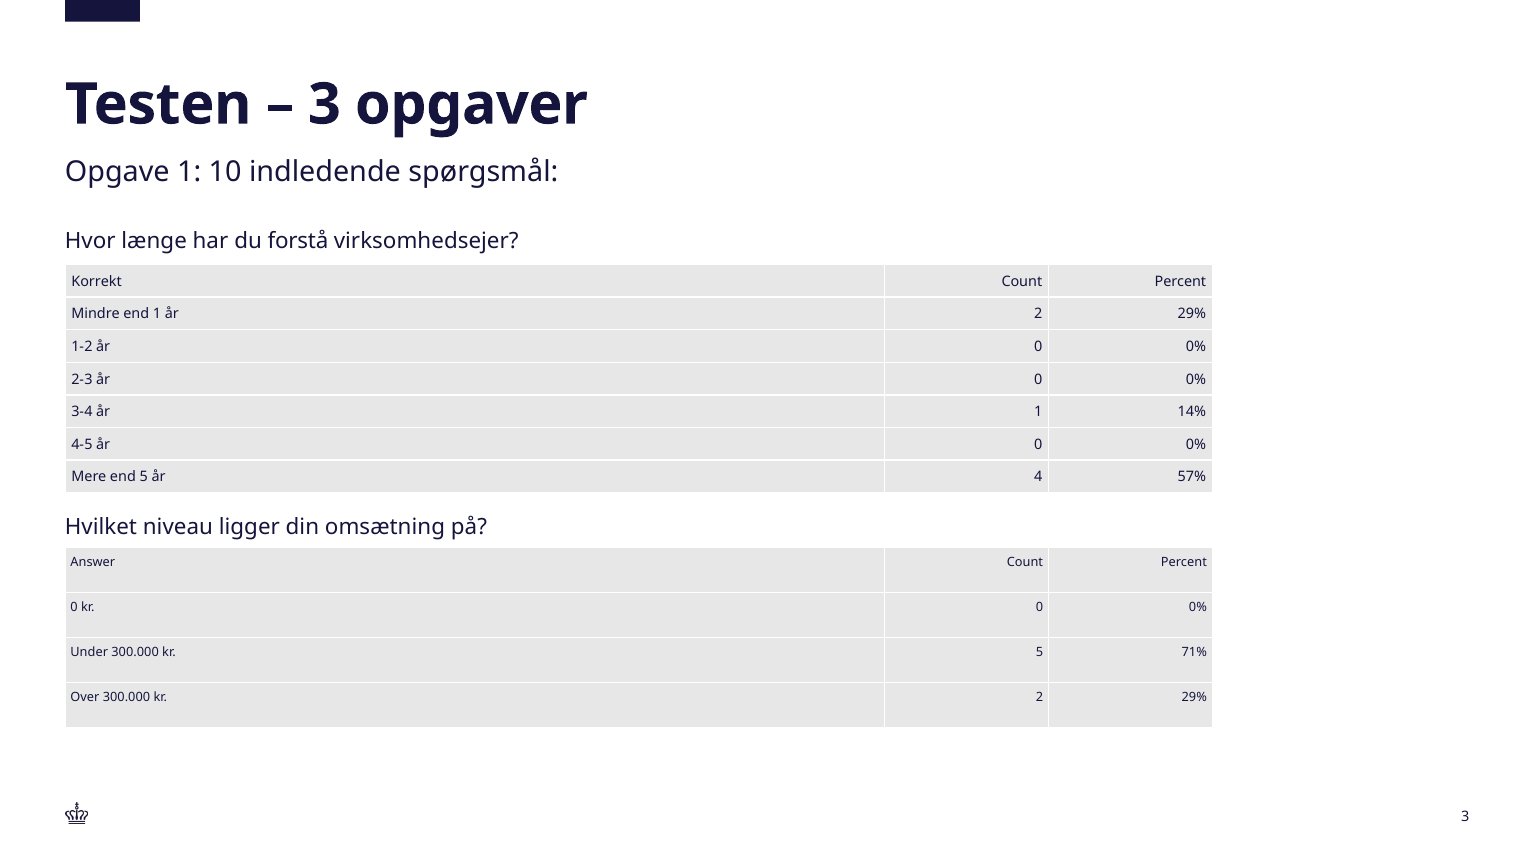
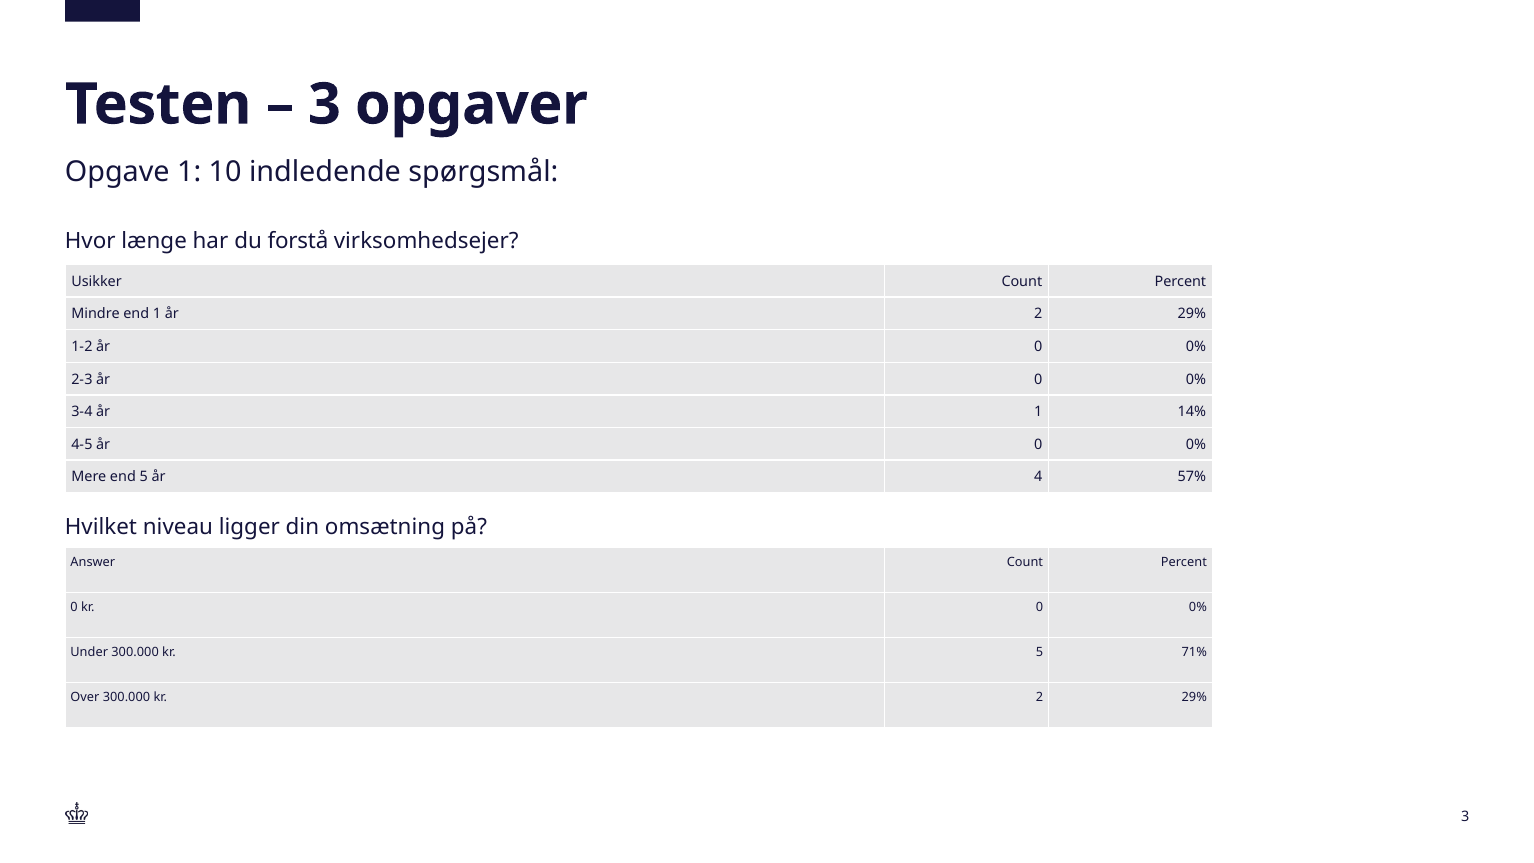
Korrekt: Korrekt -> Usikker
